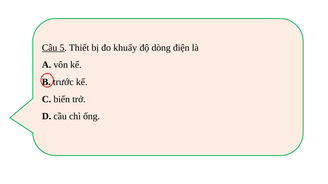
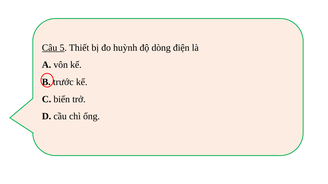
khuấy: khuấy -> huỳnh
